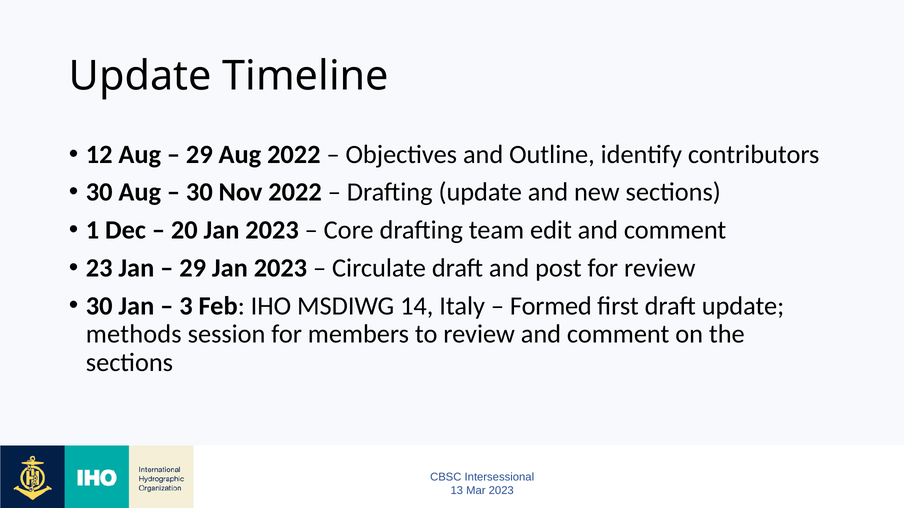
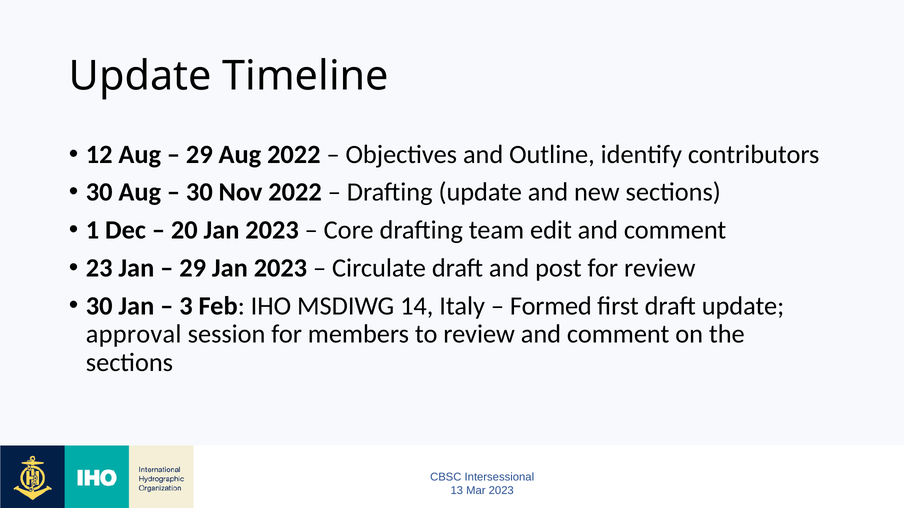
methods: methods -> approval
